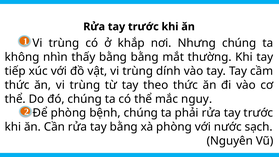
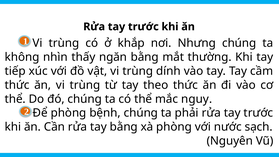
thấy bằng: bằng -> ngăn
